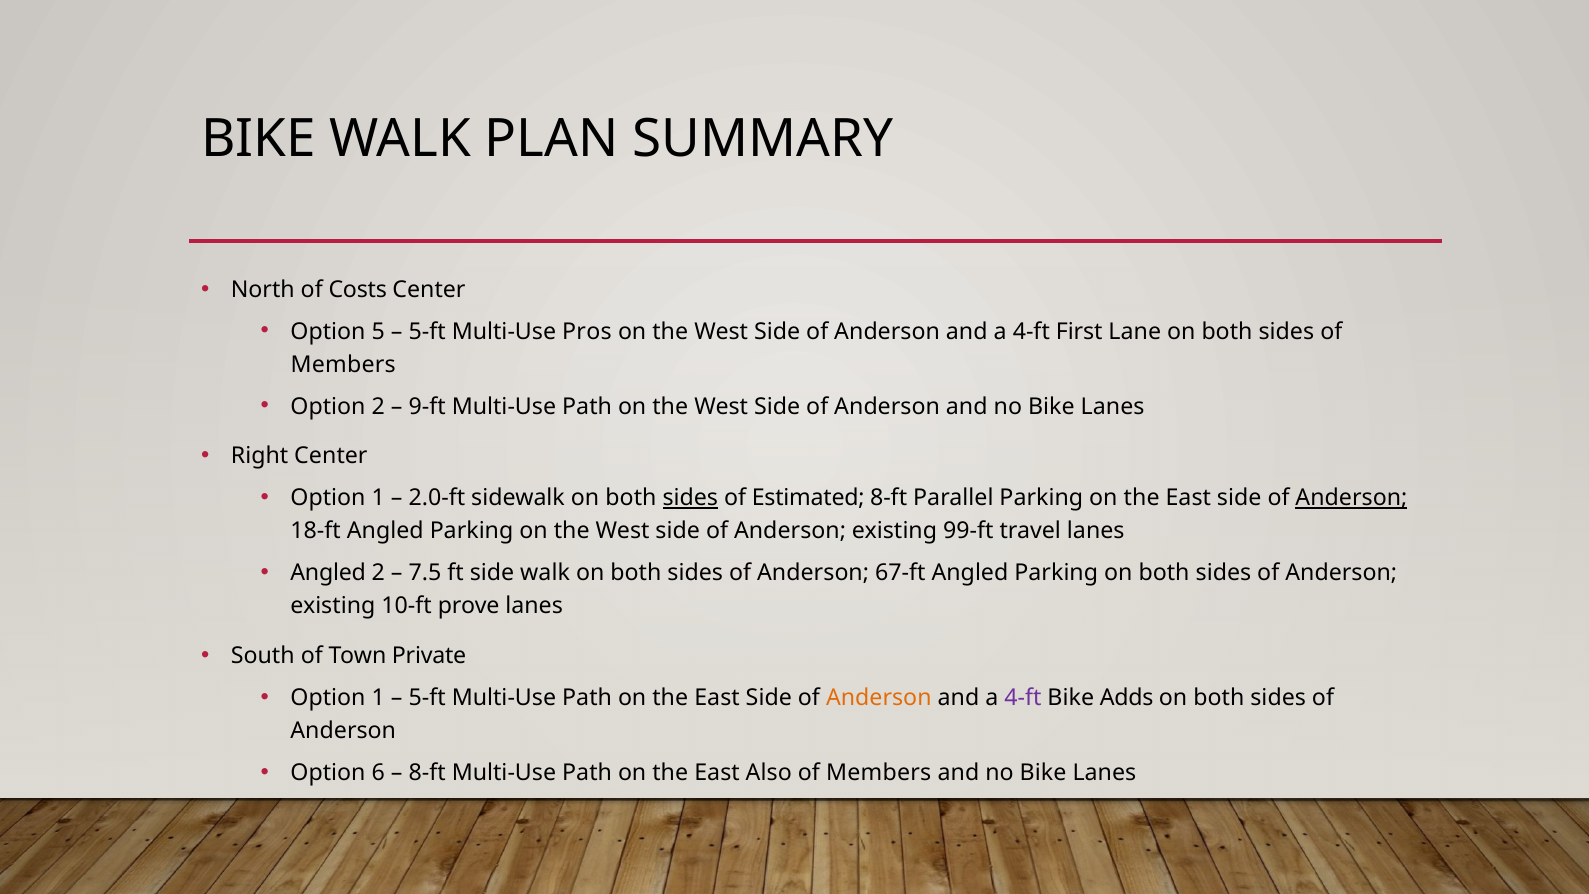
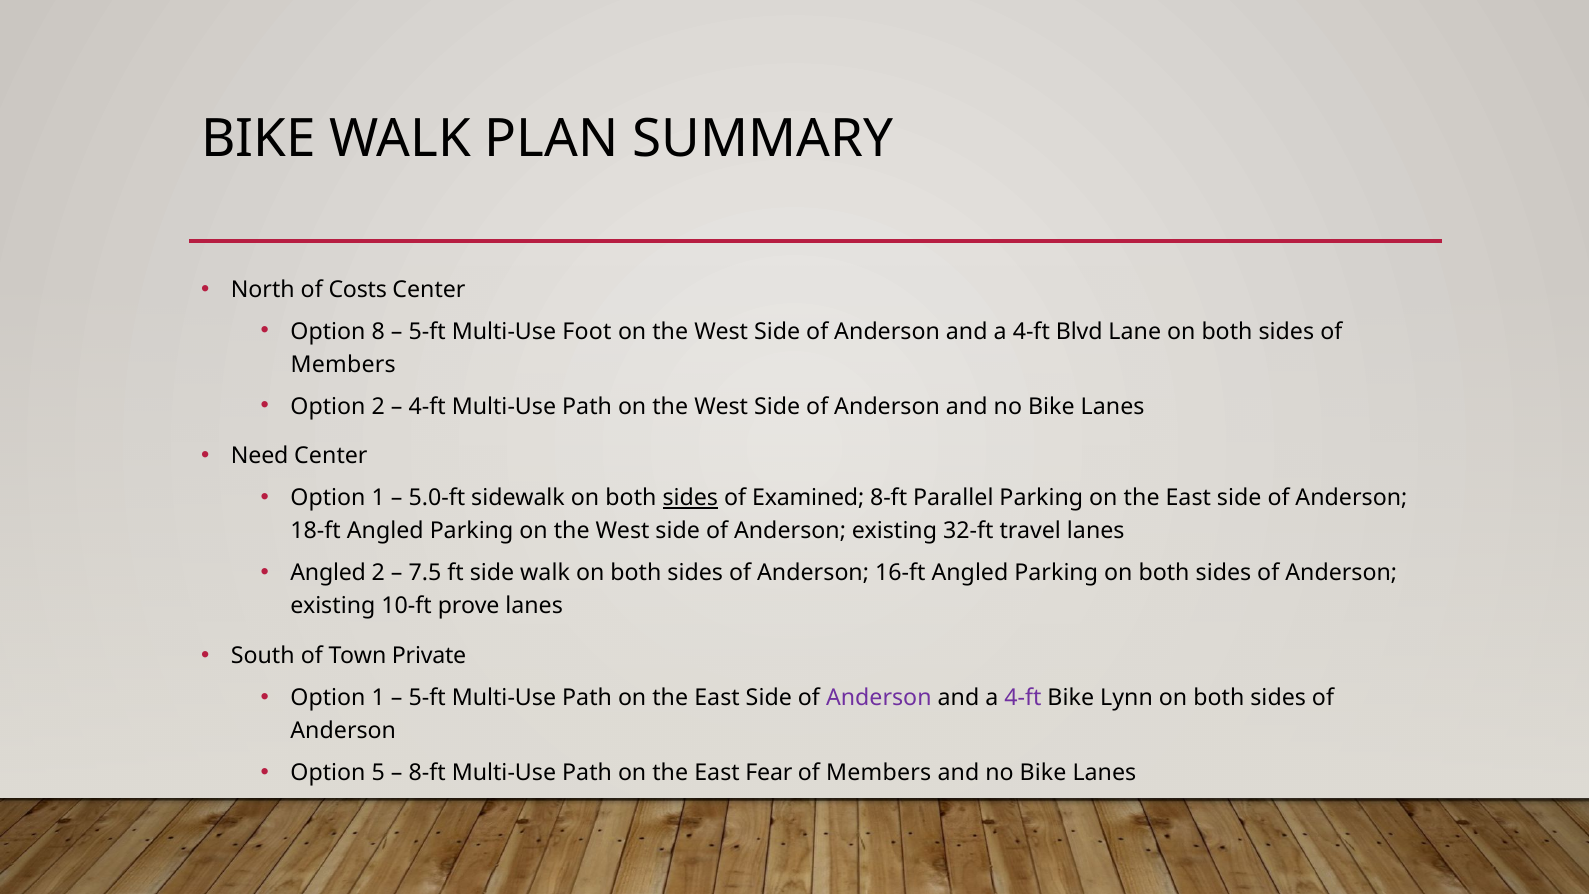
5: 5 -> 8
Pros: Pros -> Foot
First: First -> Blvd
9-ft at (427, 406): 9-ft -> 4-ft
Right: Right -> Need
2.0-ft: 2.0-ft -> 5.0-ft
Estimated: Estimated -> Examined
Anderson at (1351, 498) underline: present -> none
99-ft: 99-ft -> 32-ft
67-ft: 67-ft -> 16-ft
Anderson at (879, 698) colour: orange -> purple
Adds: Adds -> Lynn
6: 6 -> 5
Also: Also -> Fear
